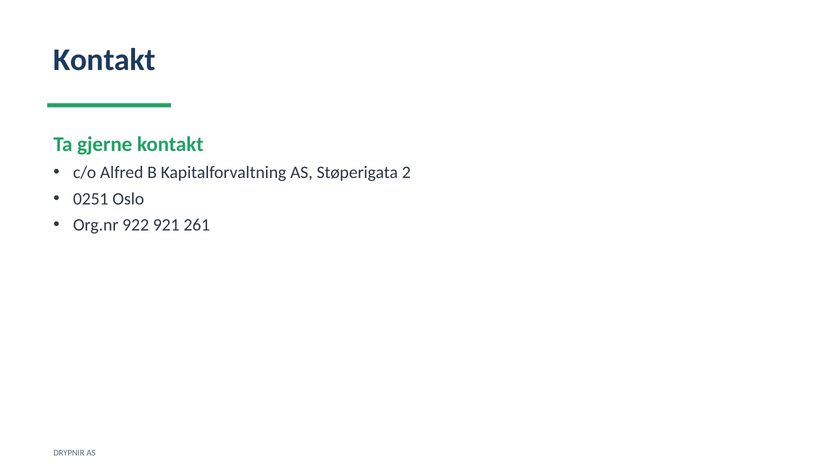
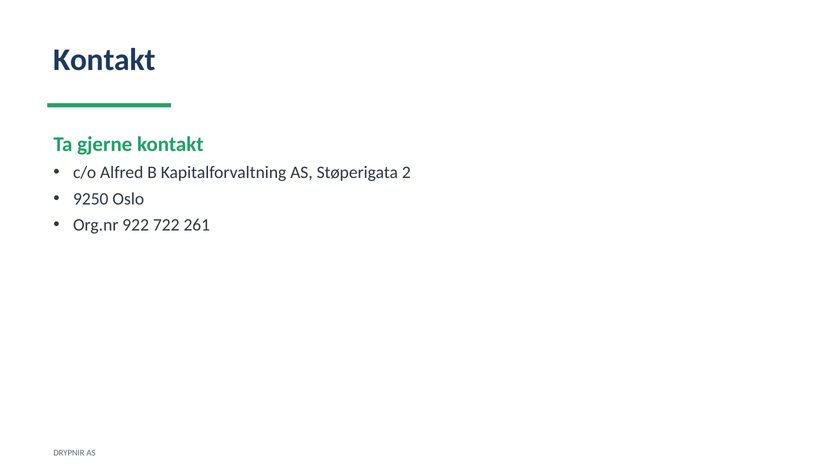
0251: 0251 -> 9250
921: 921 -> 722
